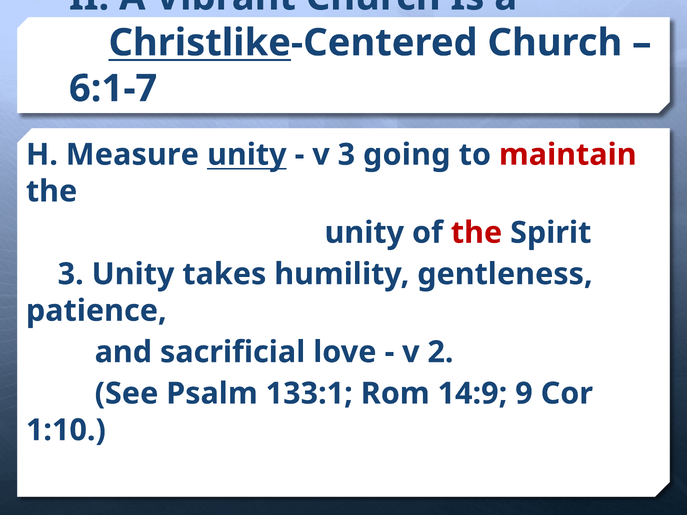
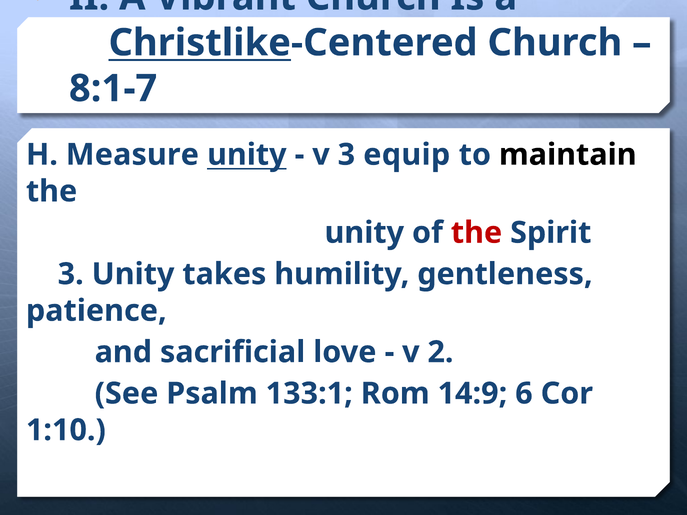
6:1-7: 6:1-7 -> 8:1-7
going: going -> equip
maintain colour: red -> black
9: 9 -> 6
